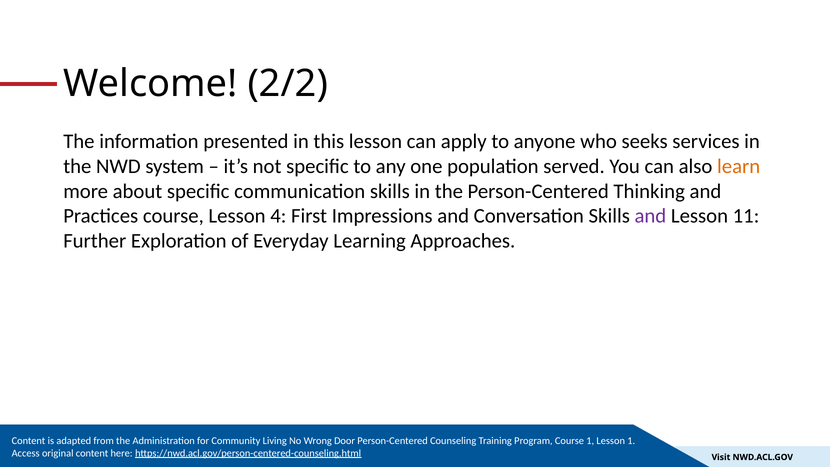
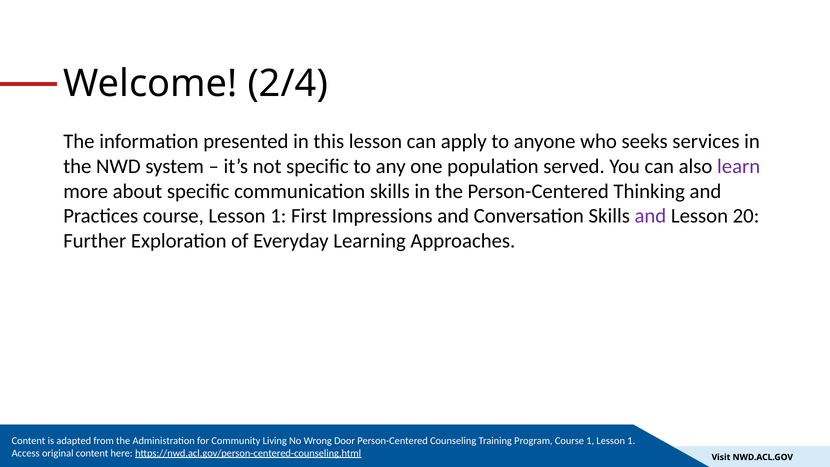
2/2: 2/2 -> 2/4
learn colour: orange -> purple
course Lesson 4: 4 -> 1
11: 11 -> 20
